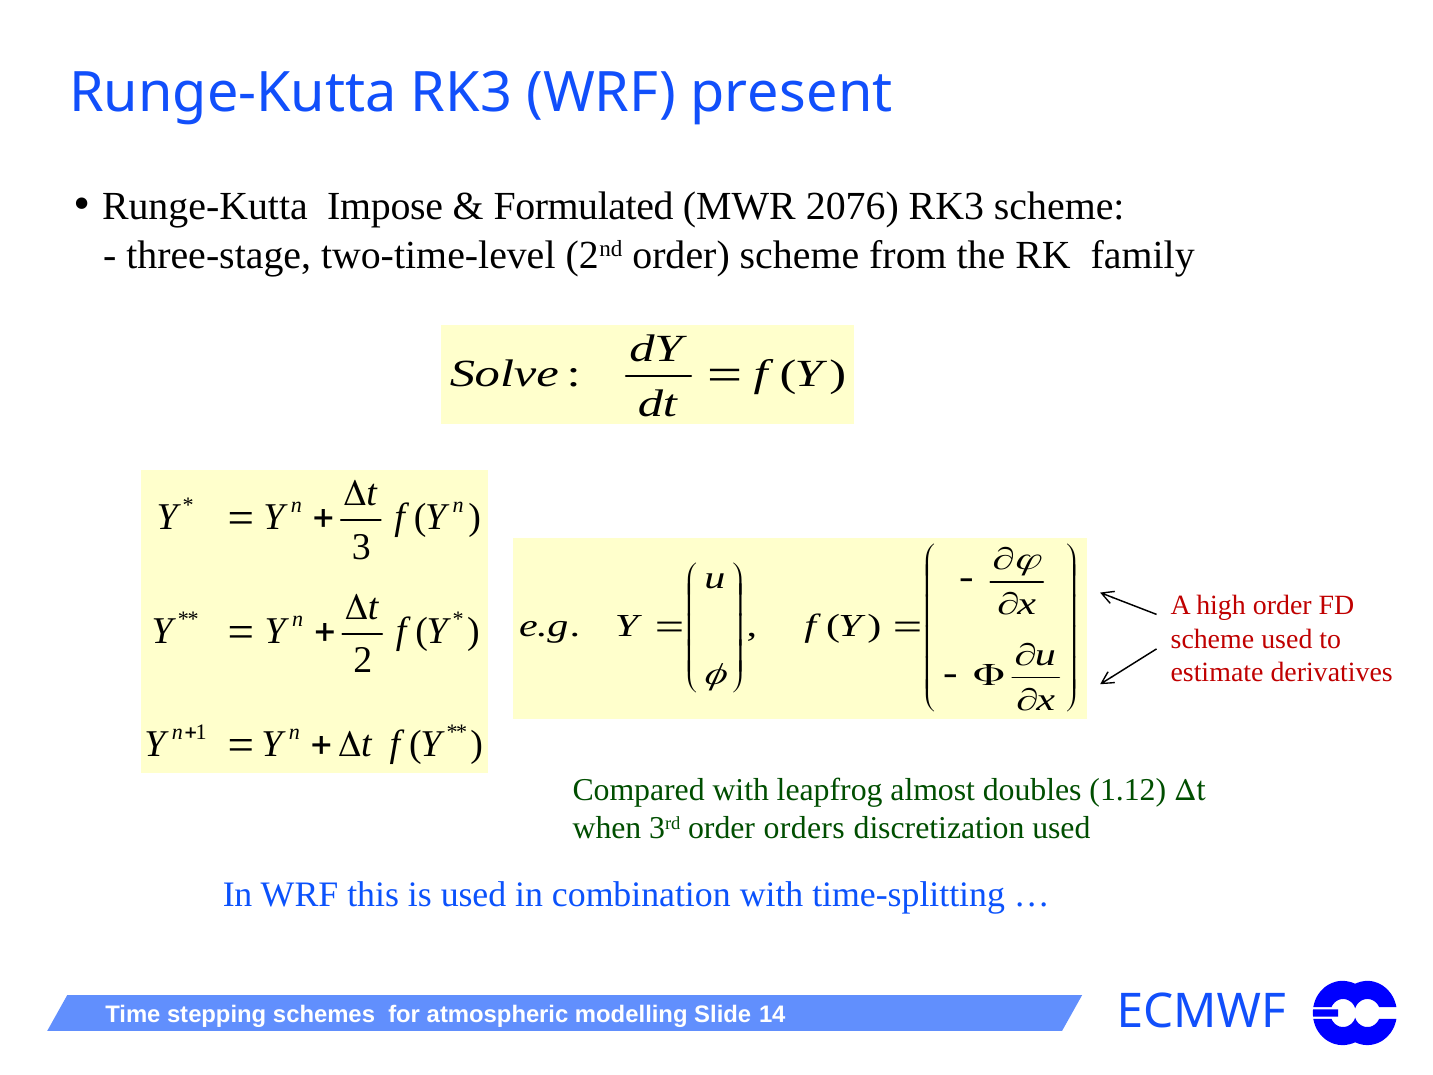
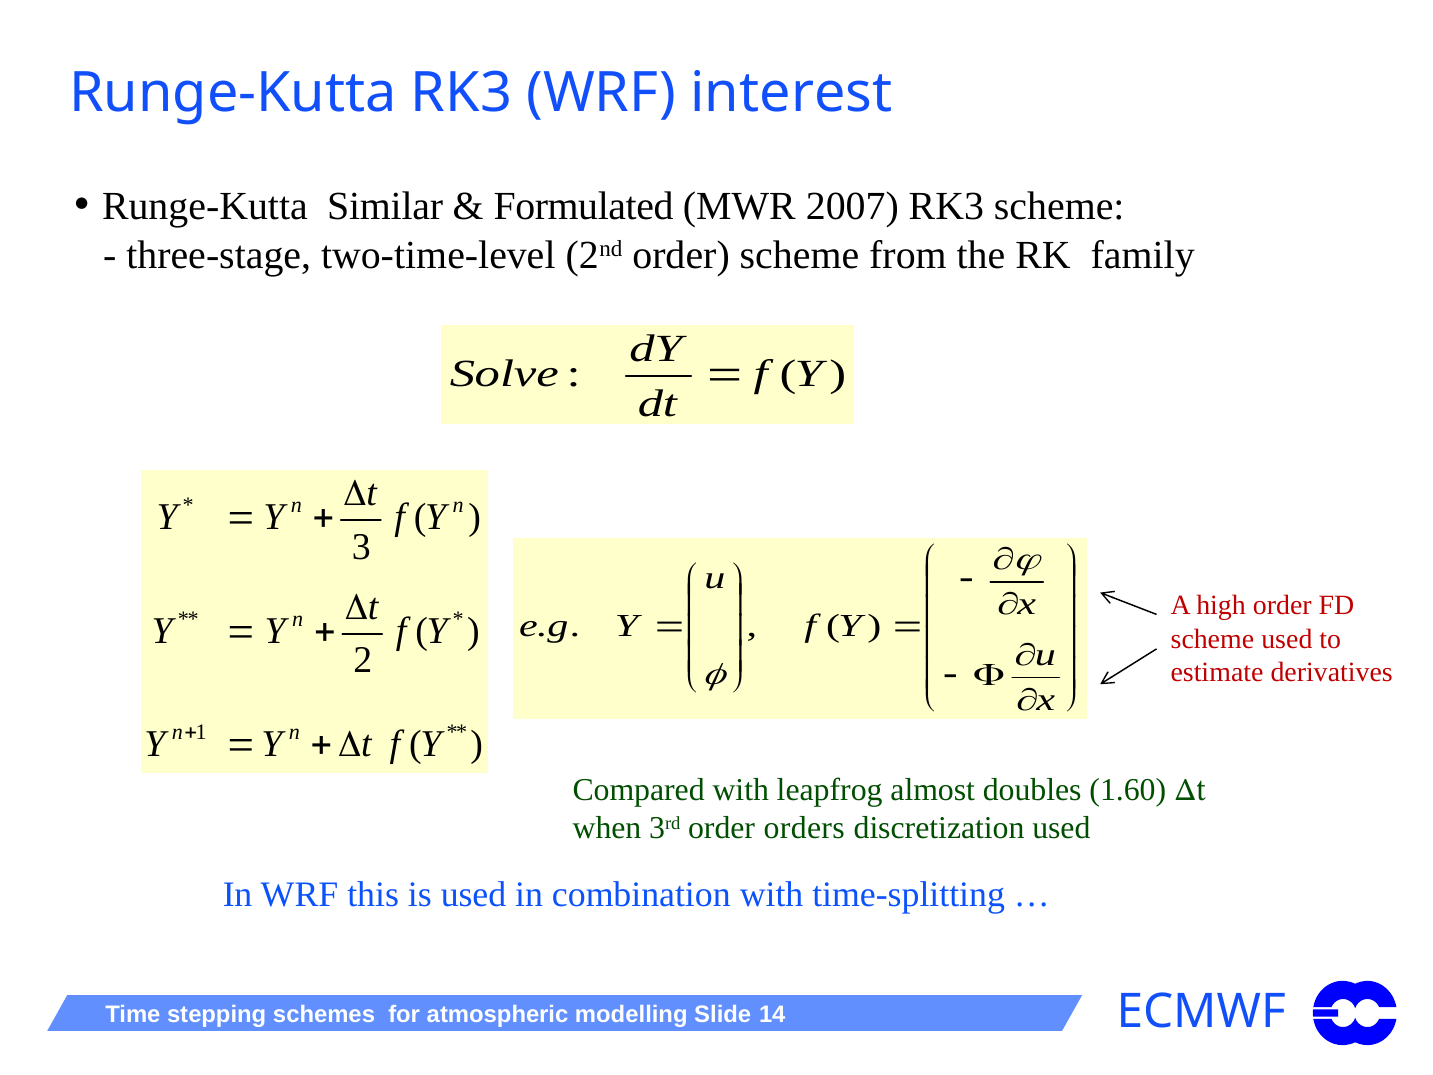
present: present -> interest
Impose: Impose -> Similar
2076: 2076 -> 2007
1.12: 1.12 -> 1.60
